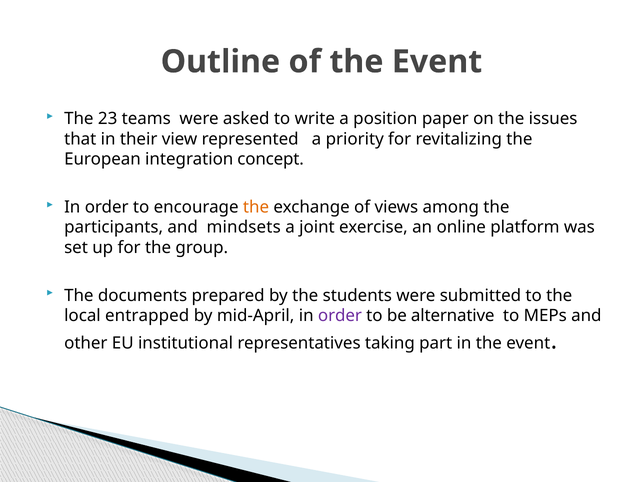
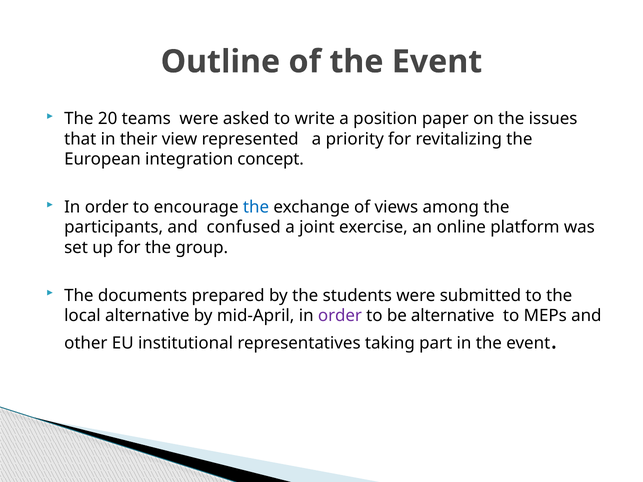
23: 23 -> 20
the at (256, 207) colour: orange -> blue
mindsets: mindsets -> confused
local entrapped: entrapped -> alternative
